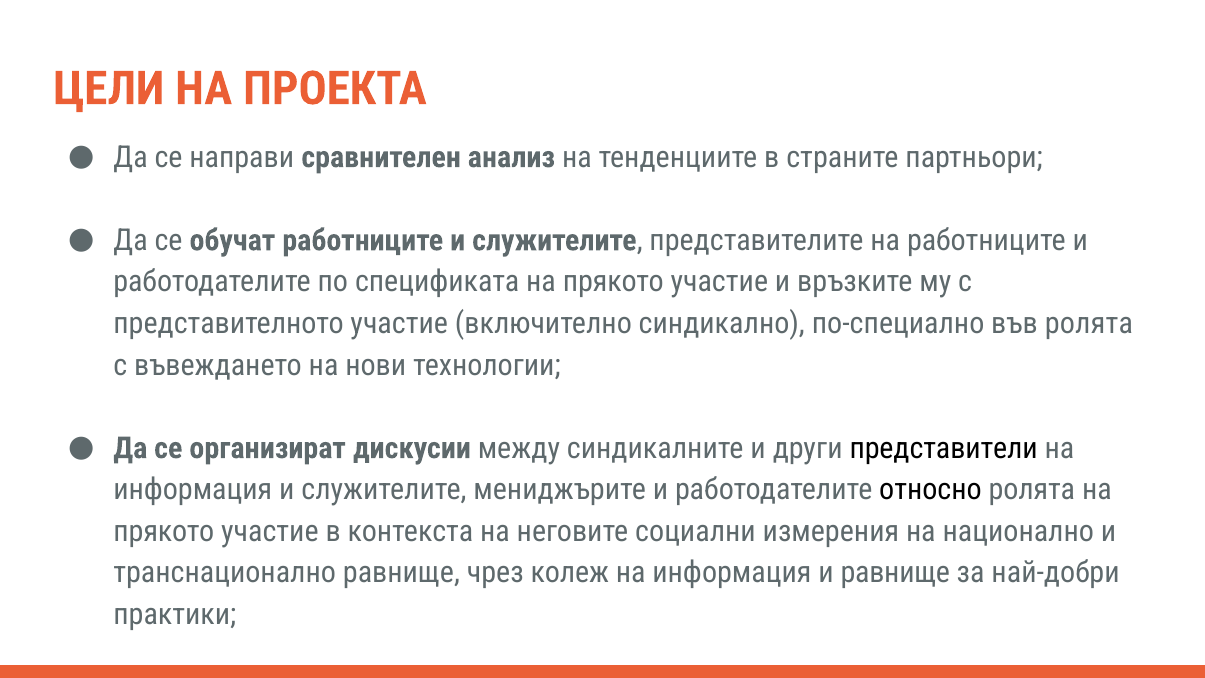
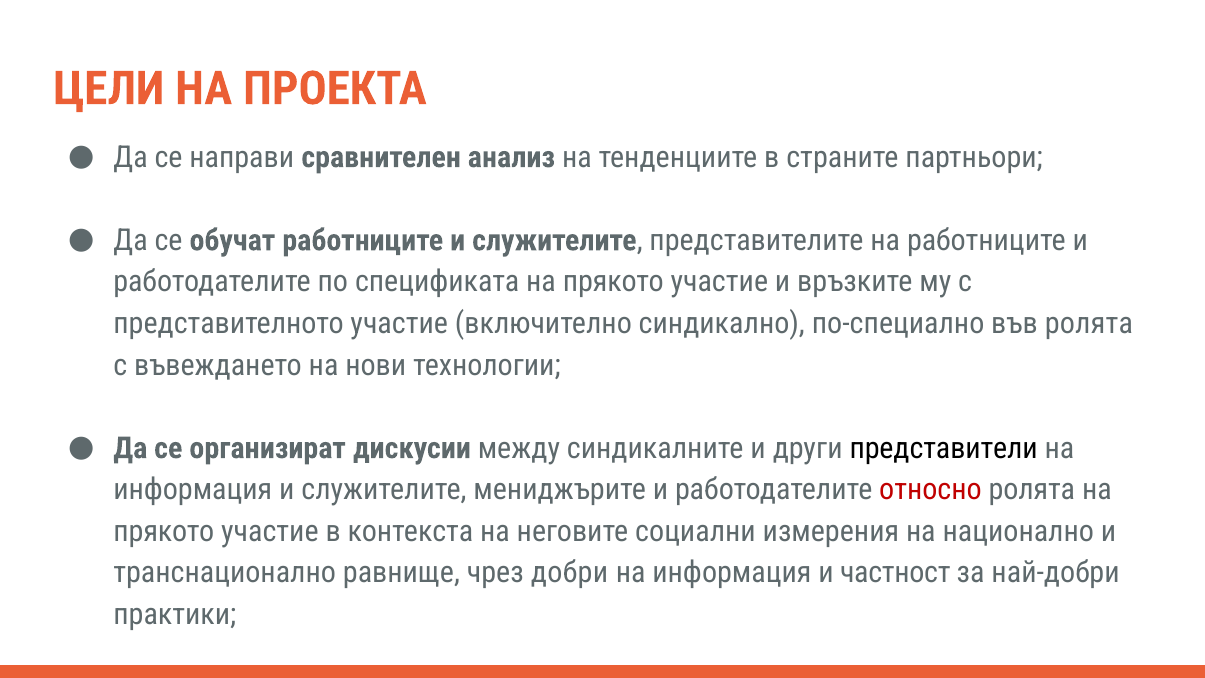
относно colour: black -> red
колеж: колеж -> добри
и равнище: равнище -> частност
